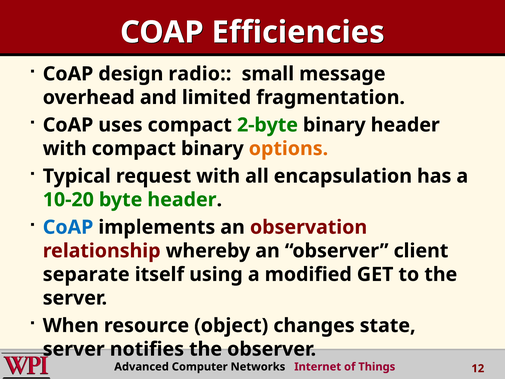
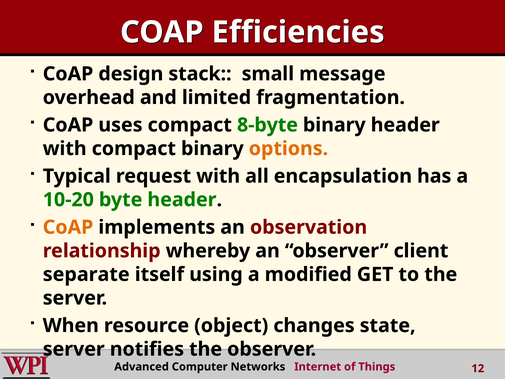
radio: radio -> stack
2-byte: 2-byte -> 8-byte
CoAP at (68, 227) colour: blue -> orange
